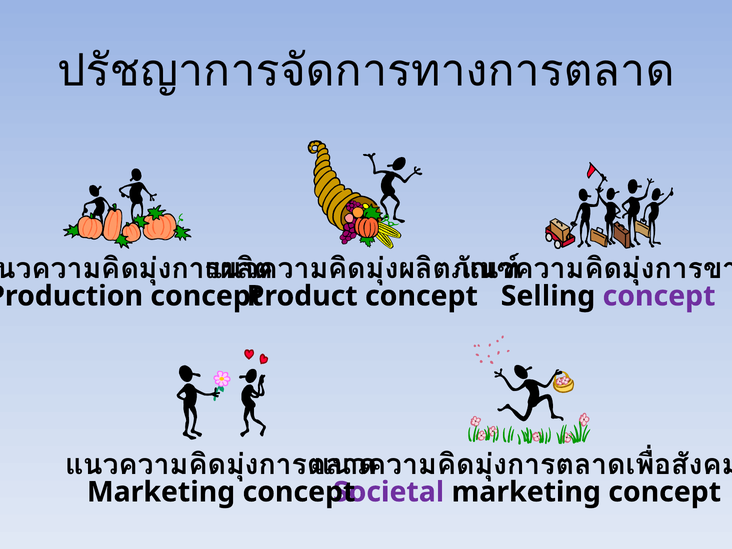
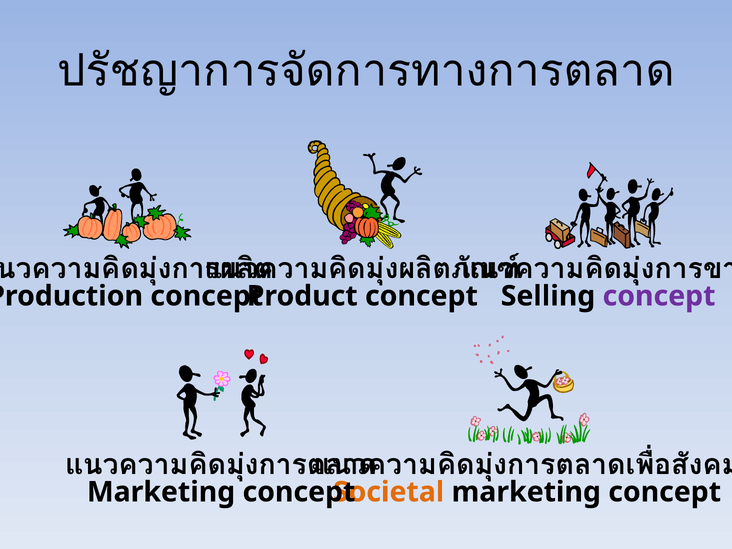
Societal colour: purple -> orange
